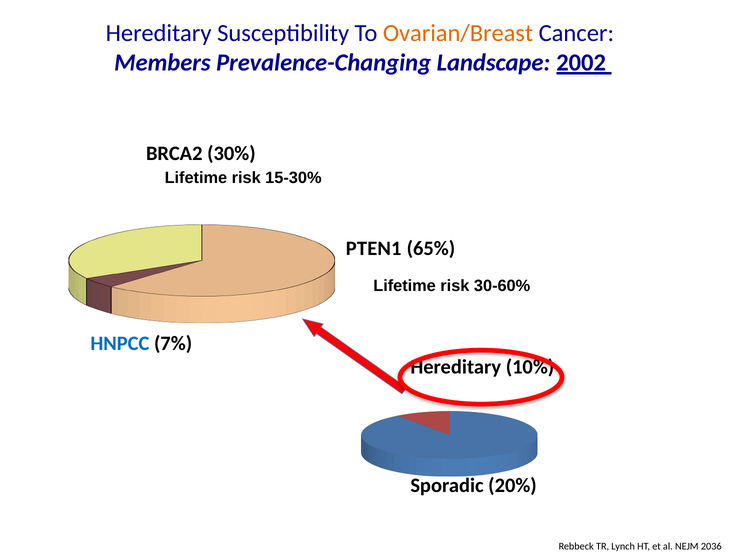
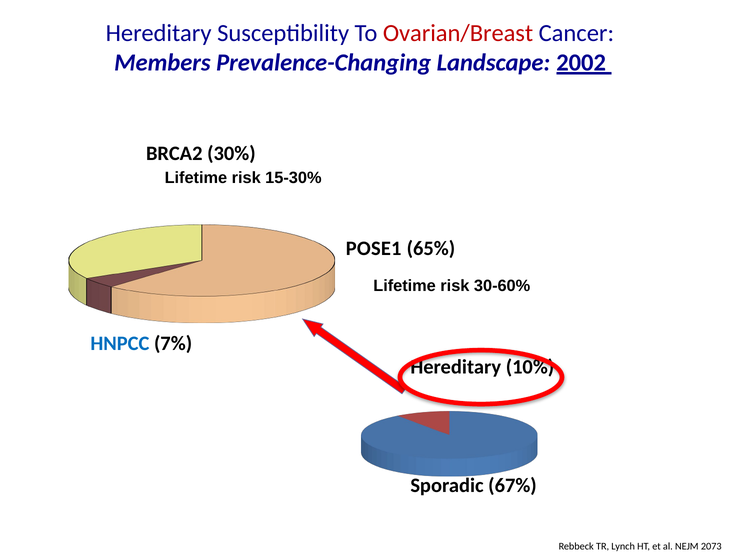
Ovarian/Breast colour: orange -> red
PTEN1: PTEN1 -> POSE1
20%: 20% -> 67%
2036: 2036 -> 2073
